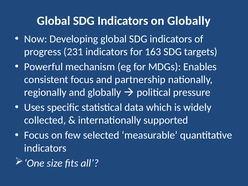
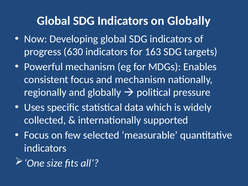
231: 231 -> 630
and partnership: partnership -> mechanism
